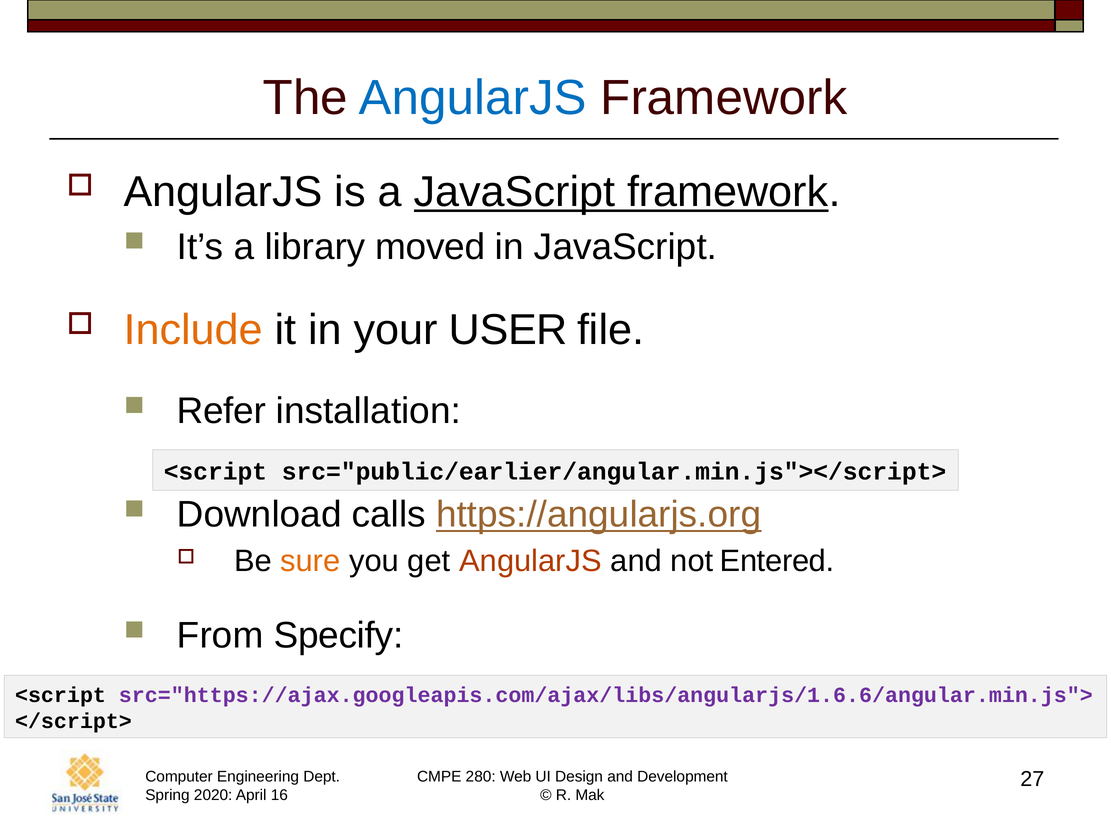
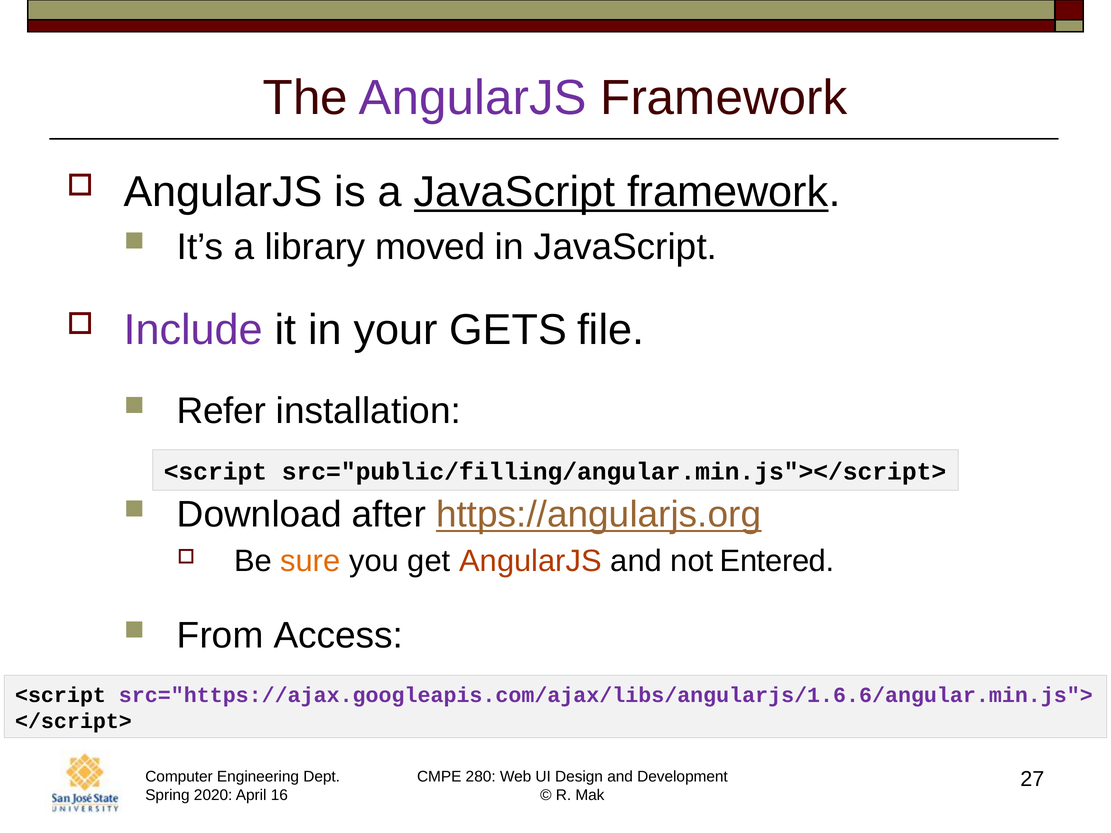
AngularJS at (473, 98) colour: blue -> purple
Include colour: orange -> purple
USER: USER -> GETS
src="public/earlier/angular.min.js"></script>: src="public/earlier/angular.min.js"></script> -> src="public/filling/angular.min.js"></script>
calls: calls -> after
Specify: Specify -> Access
